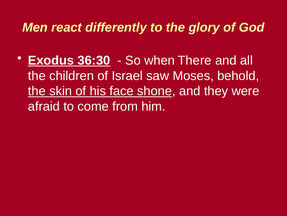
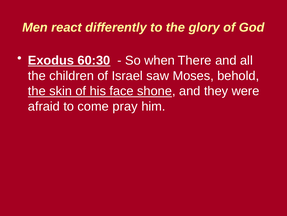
36:30: 36:30 -> 60:30
from: from -> pray
